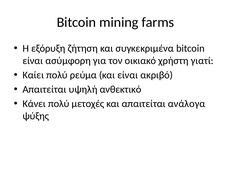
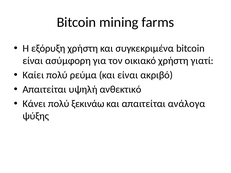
εξόρυξη ζήτηση: ζήτηση -> χρήστη
μετοχές: μετοχές -> ξεκινάω
